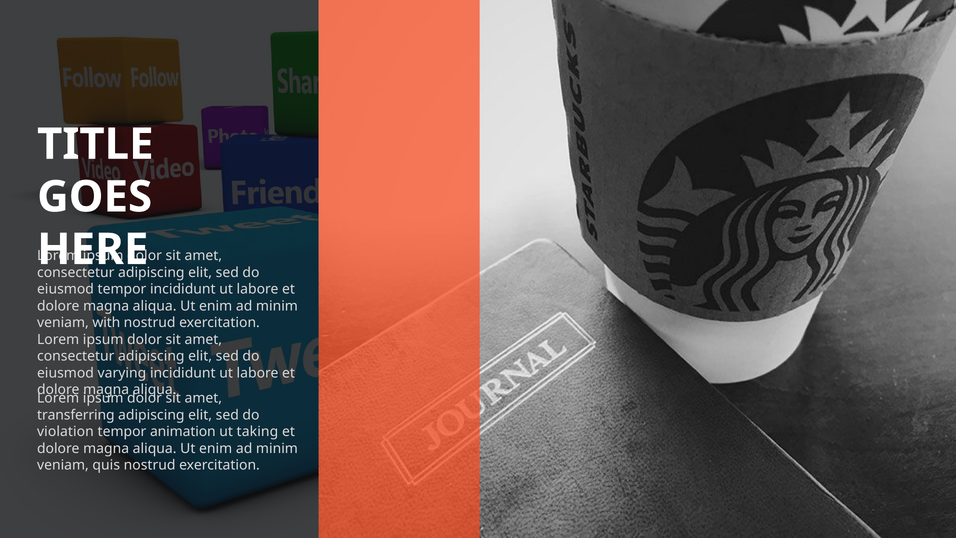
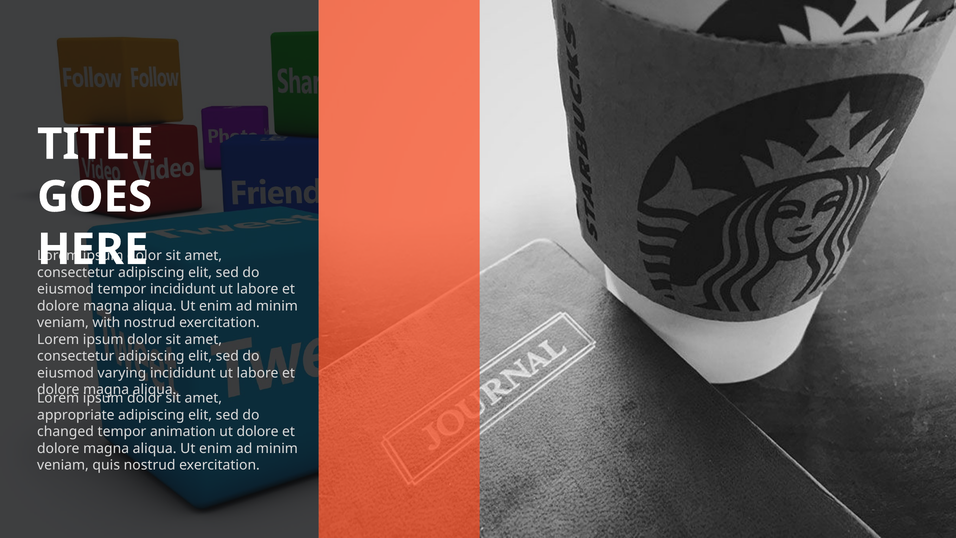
transferring: transferring -> appropriate
violation: violation -> changed
ut taking: taking -> dolore
